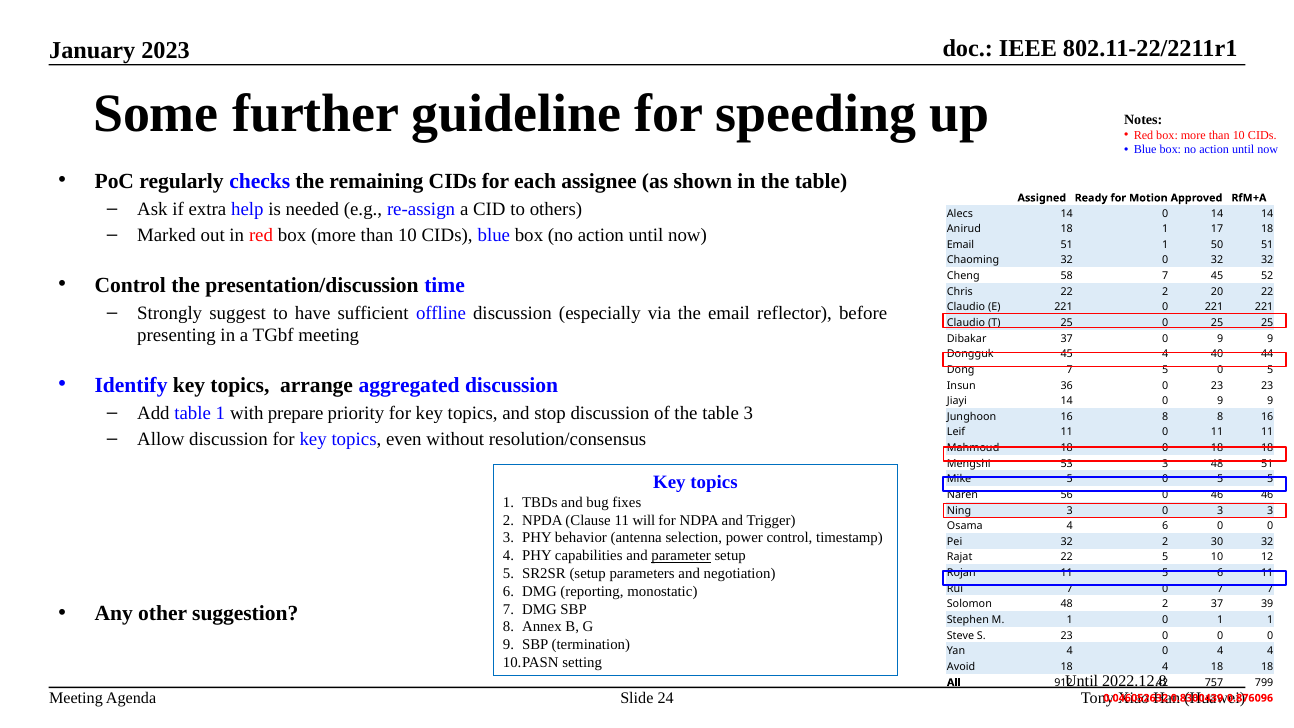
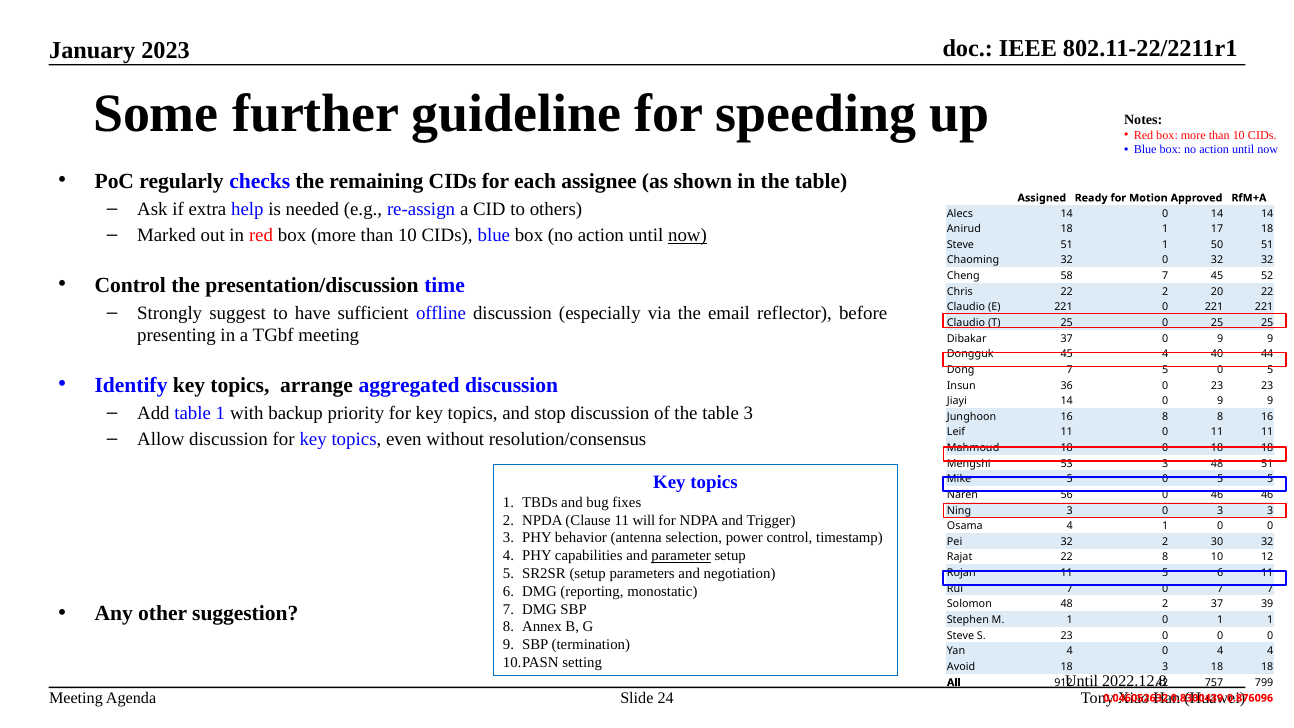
now at (687, 235) underline: none -> present
Email at (960, 245): Email -> Steve
prepare: prepare -> backup
4 6: 6 -> 1
22 5: 5 -> 8
18 4: 4 -> 3
